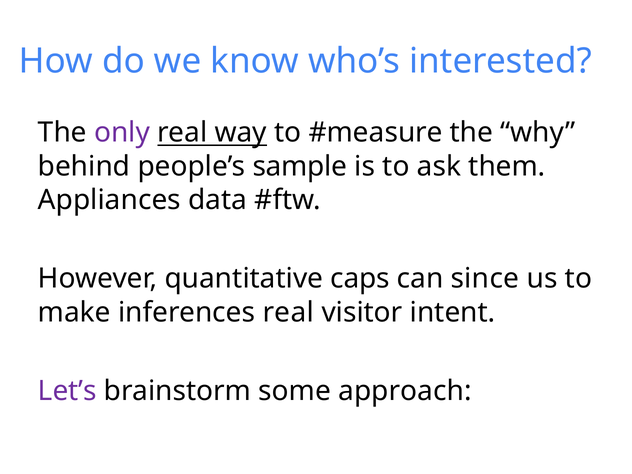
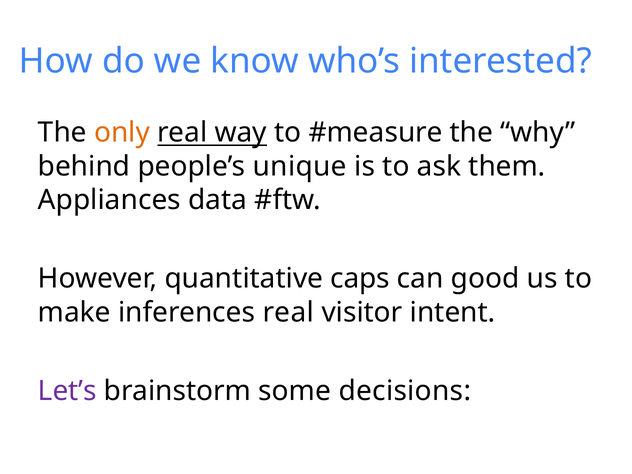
only colour: purple -> orange
sample: sample -> unique
since: since -> good
approach: approach -> decisions
